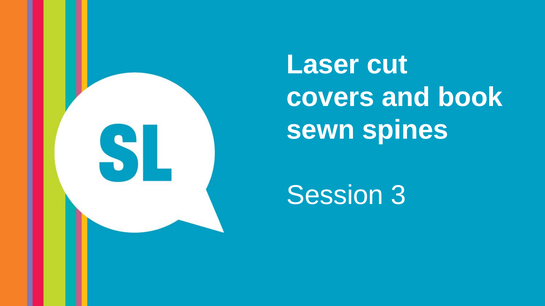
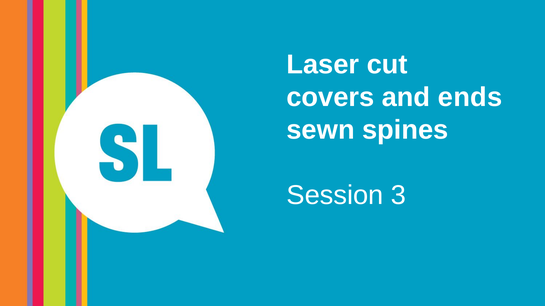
book: book -> ends
